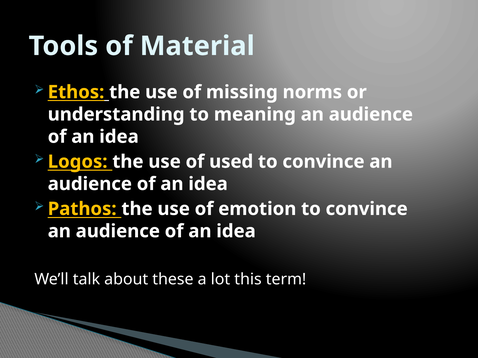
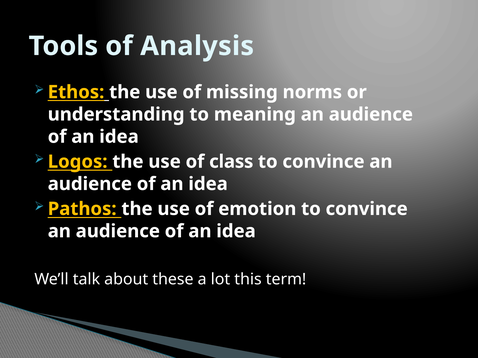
Material: Material -> Analysis
used: used -> class
